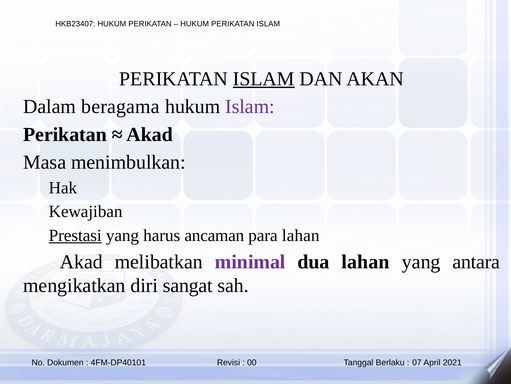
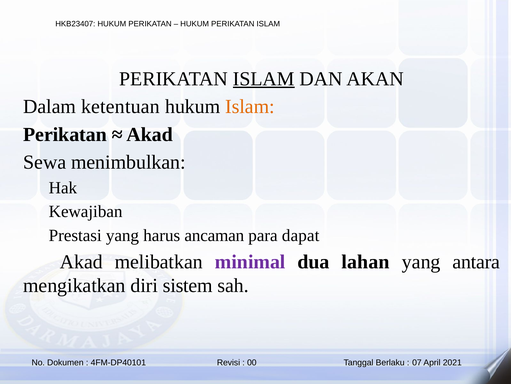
beragama: beragama -> ketentuan
Islam at (250, 106) colour: purple -> orange
Masa: Masa -> Sewa
Prestasi underline: present -> none
para lahan: lahan -> dapat
sangat: sangat -> sistem
